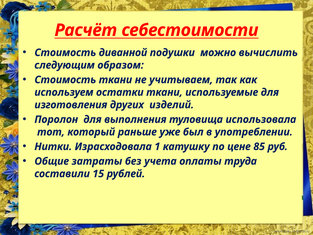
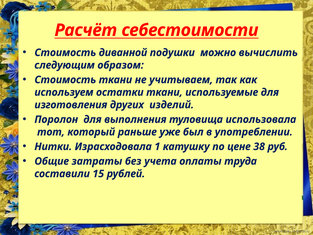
85: 85 -> 38
